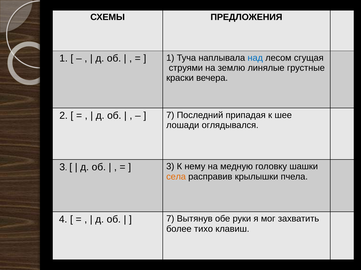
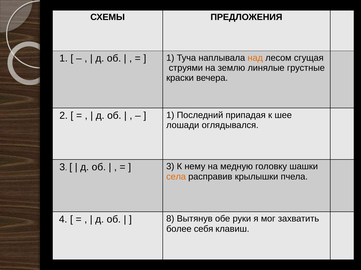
над colour: blue -> orange
7 at (170, 115): 7 -> 1
7 at (170, 219): 7 -> 8
тихо: тихо -> себя
